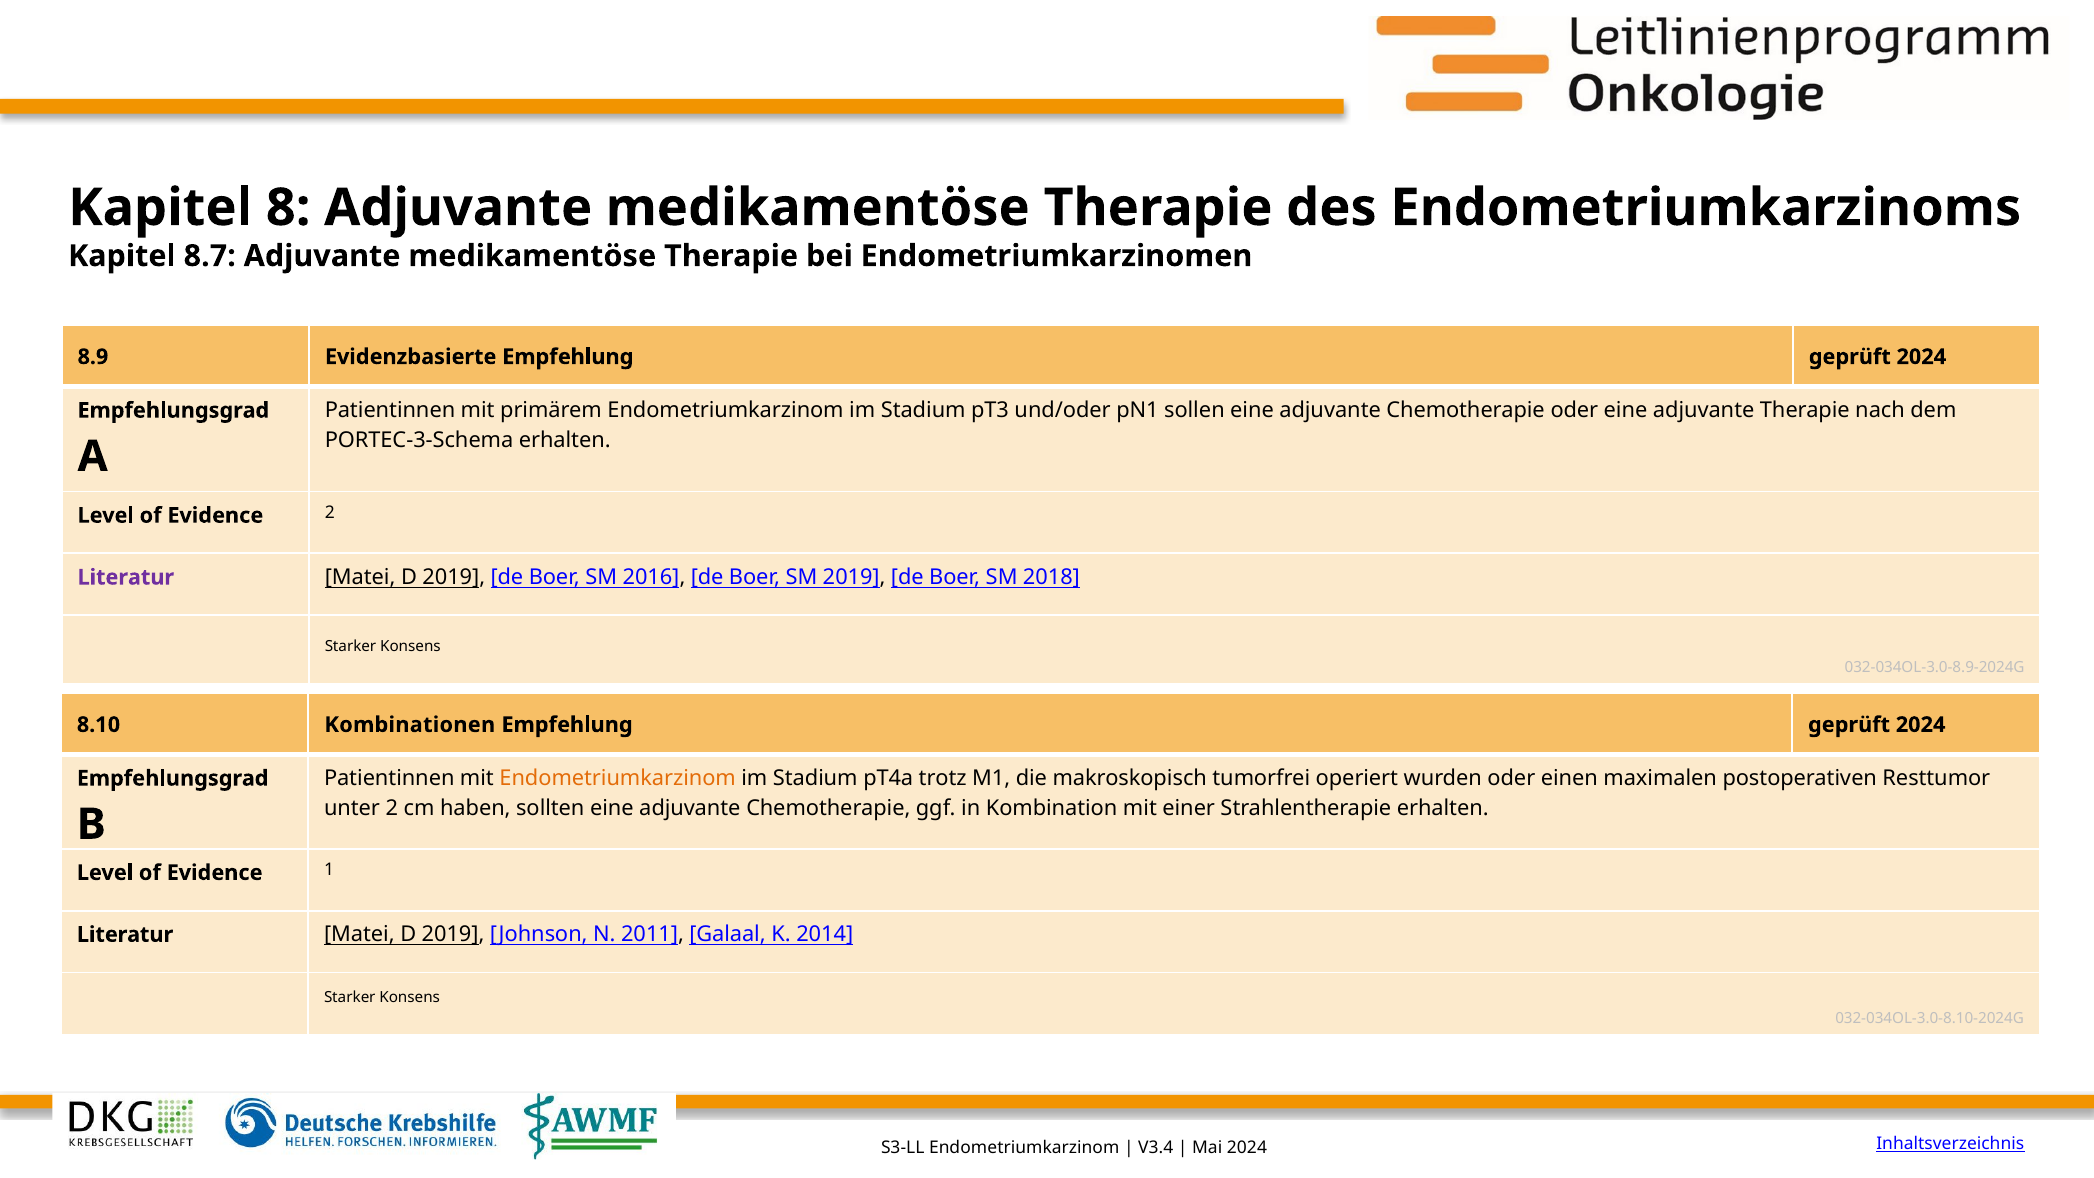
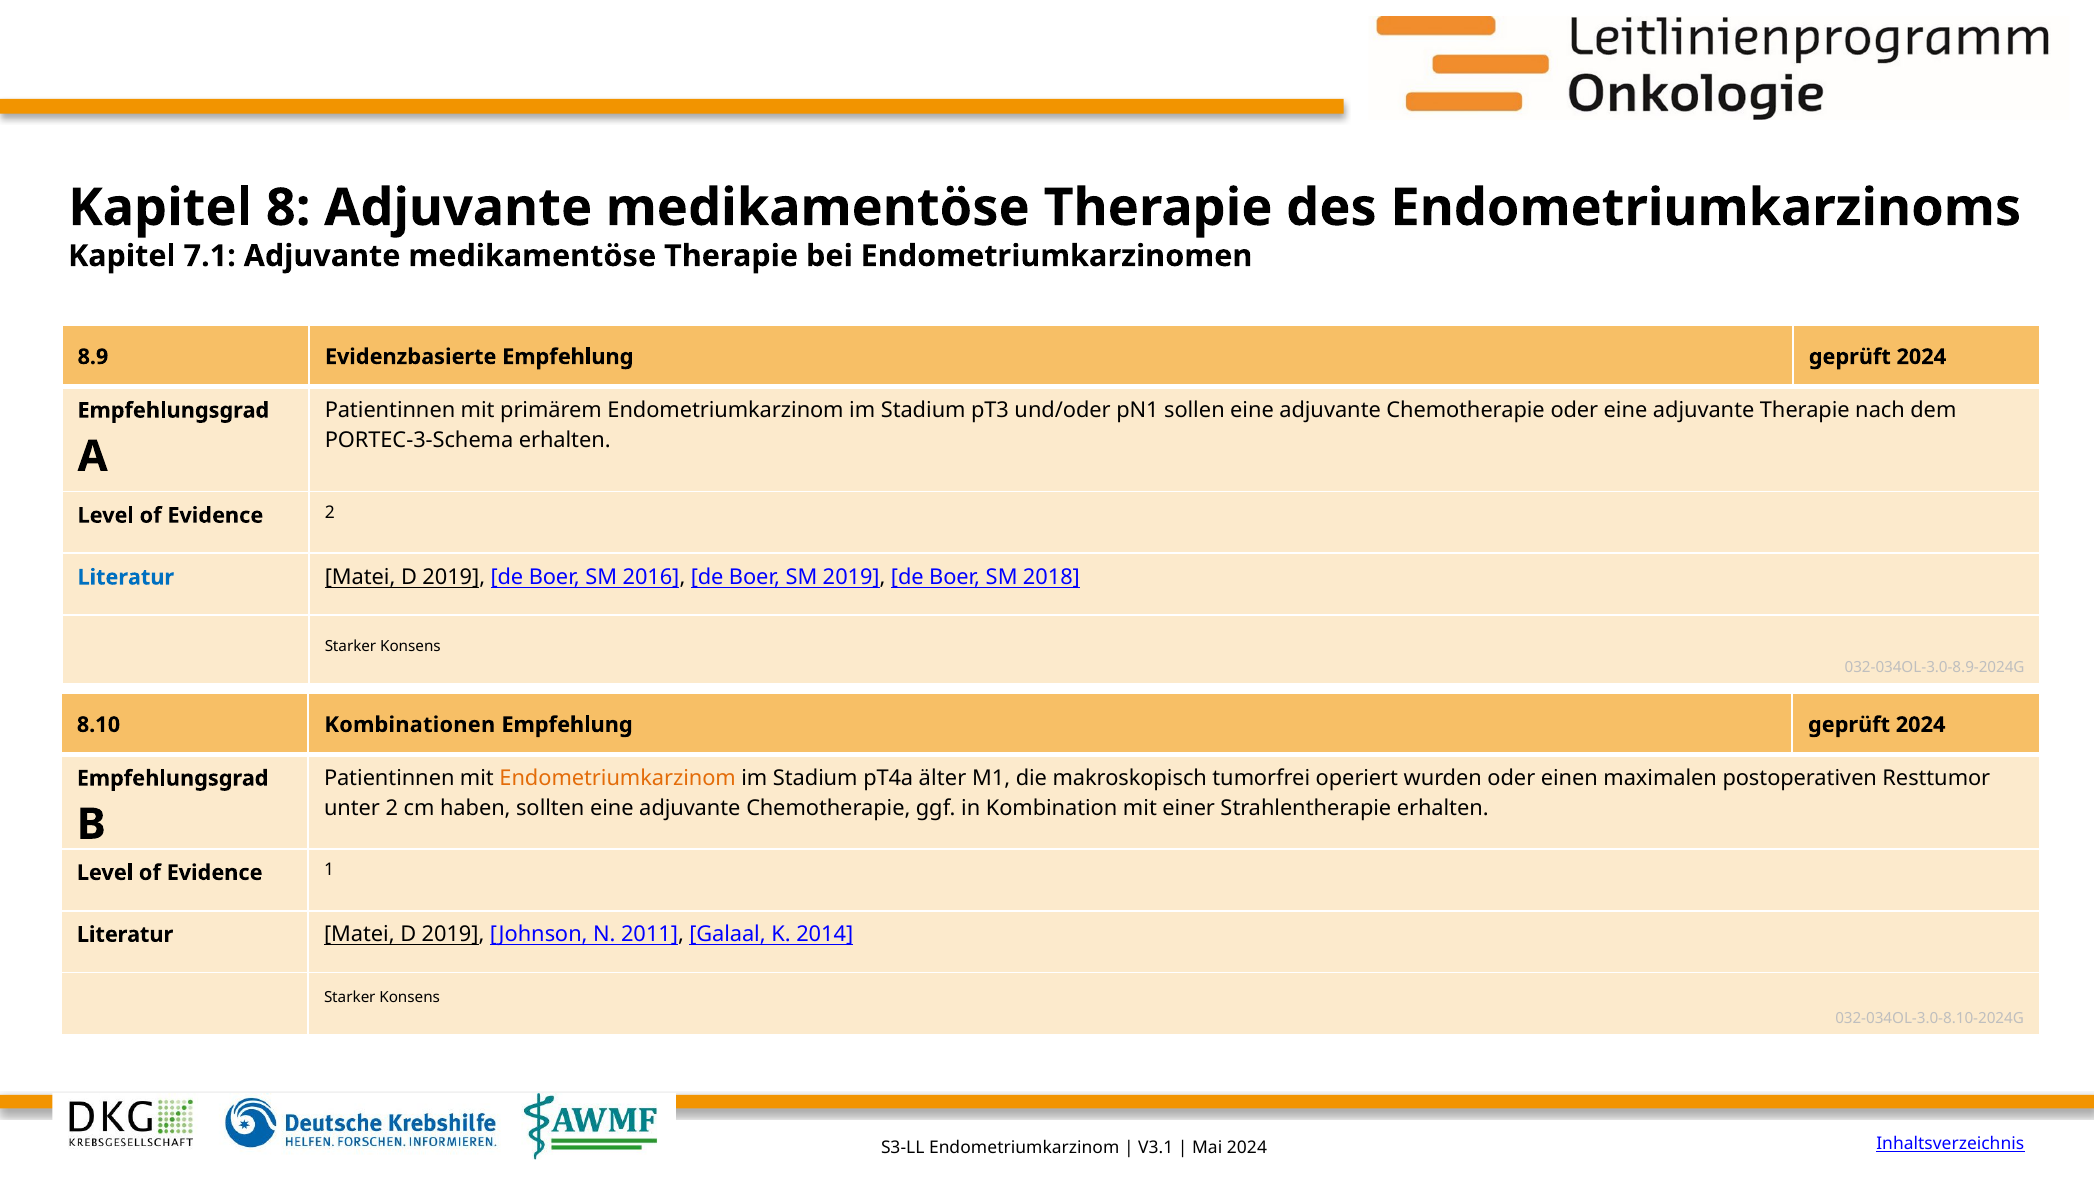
8.7: 8.7 -> 7.1
Literatur at (126, 577) colour: purple -> blue
trotz: trotz -> älter
V3.4: V3.4 -> V3.1
